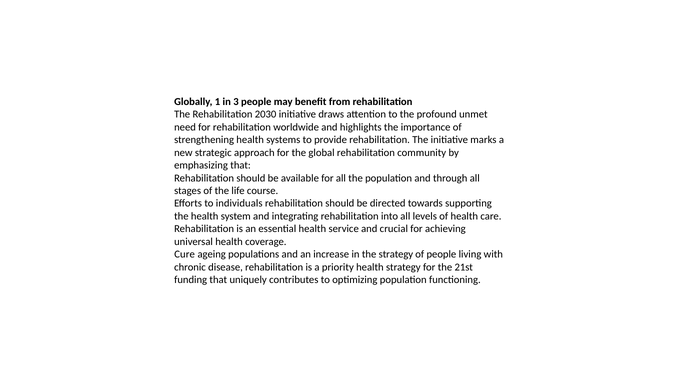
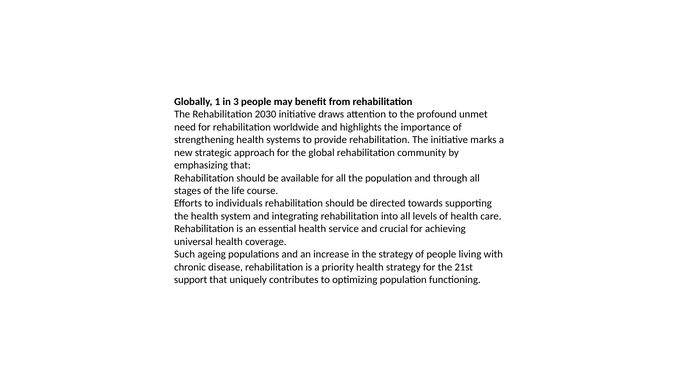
Cure: Cure -> Such
funding: funding -> support
